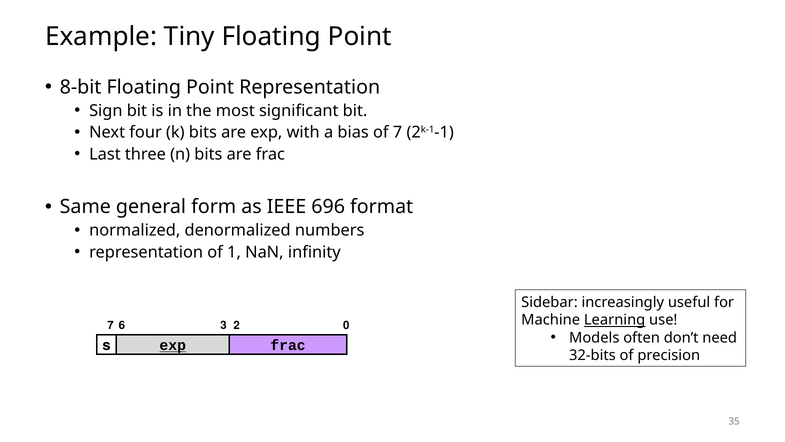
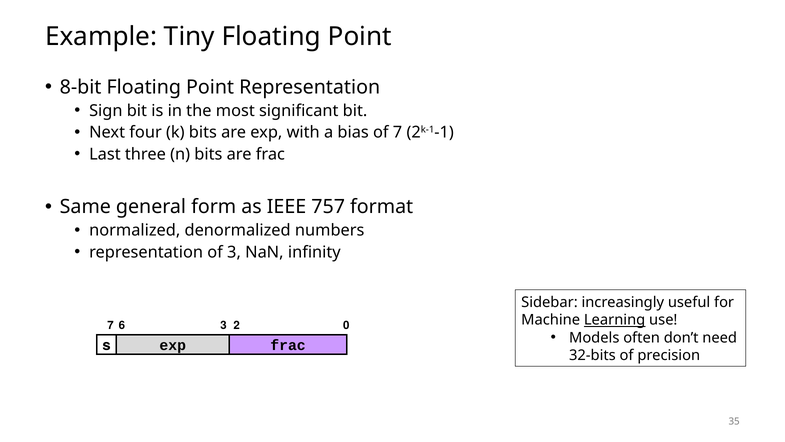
696: 696 -> 757
of 1: 1 -> 3
exp at (173, 345) underline: present -> none
